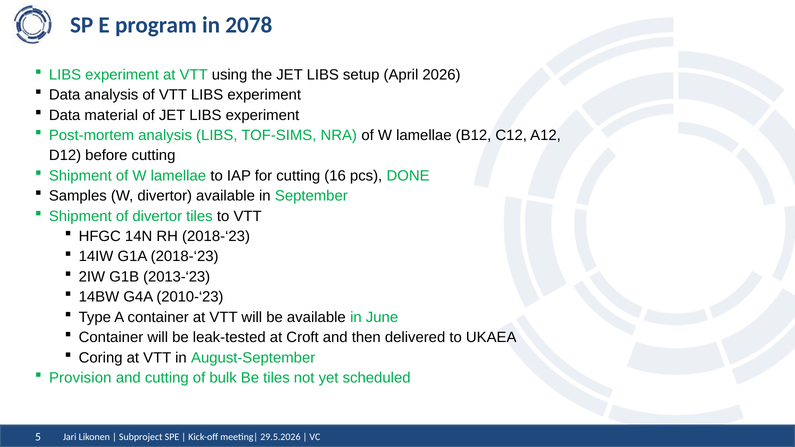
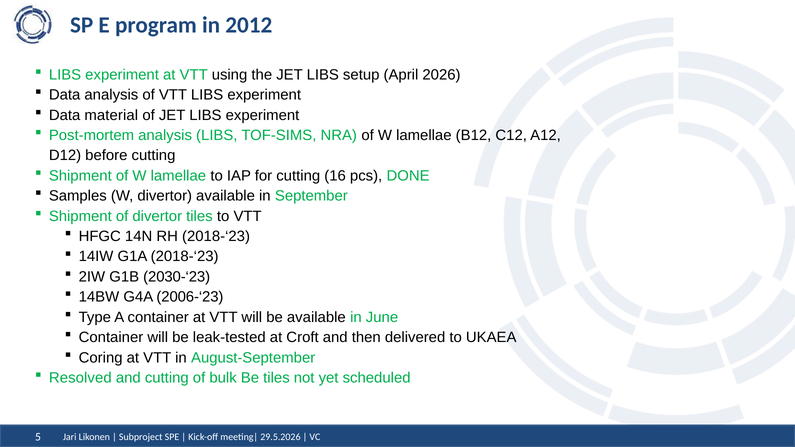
2078: 2078 -> 2012
2013-‘23: 2013-‘23 -> 2030-‘23
2010-‘23: 2010-‘23 -> 2006-‘23
Provision: Provision -> Resolved
